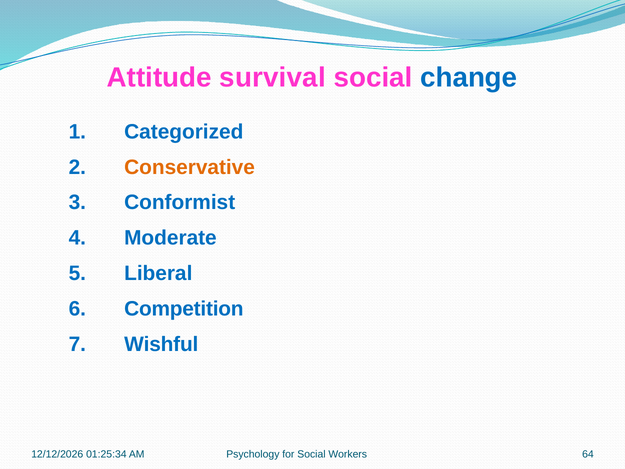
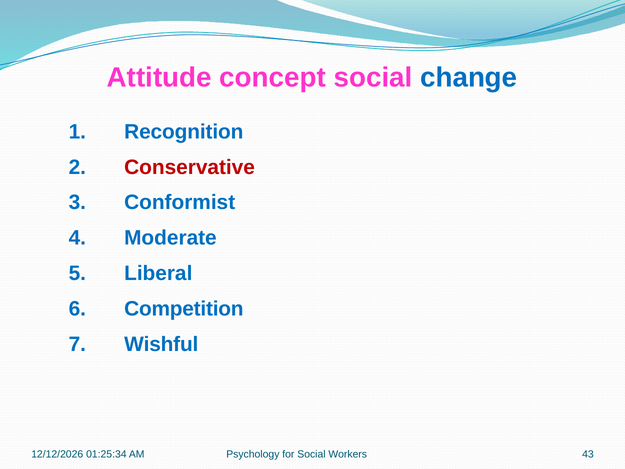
survival: survival -> concept
Categorized: Categorized -> Recognition
Conservative colour: orange -> red
64: 64 -> 43
